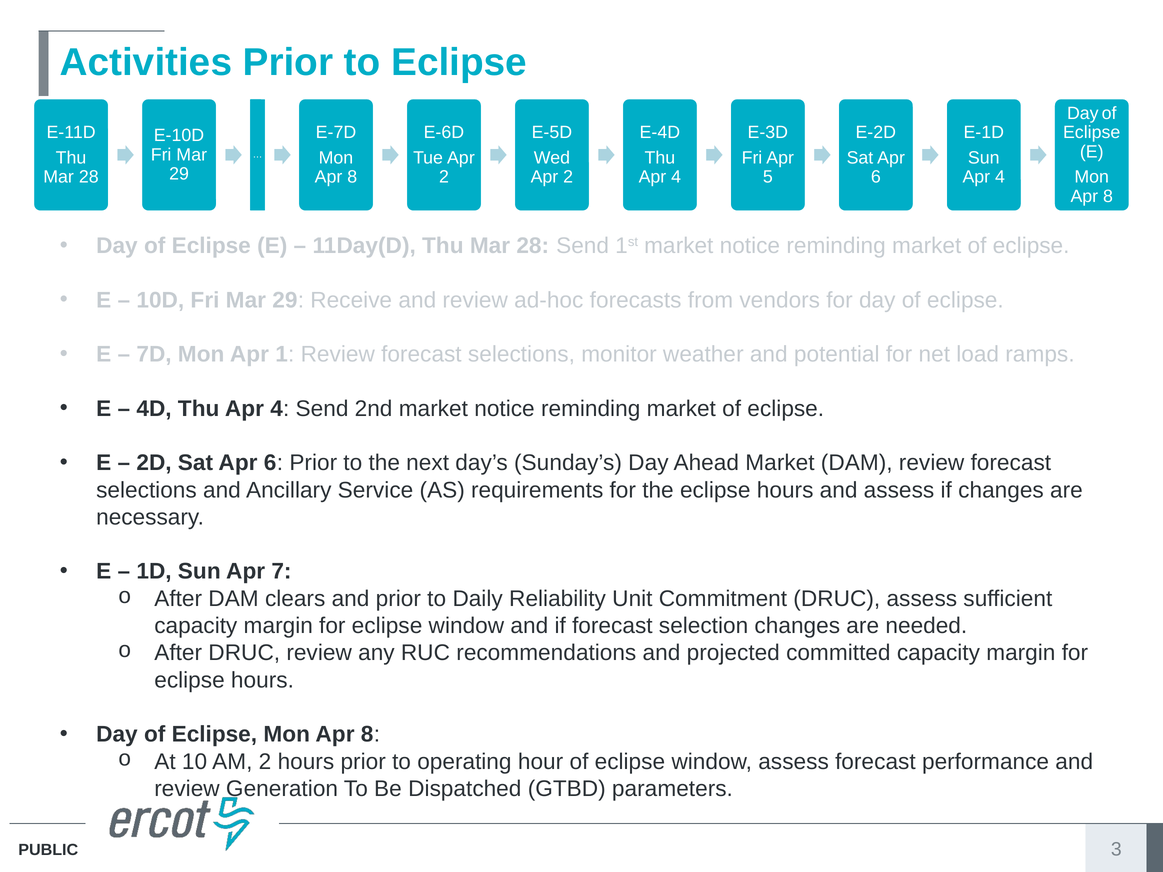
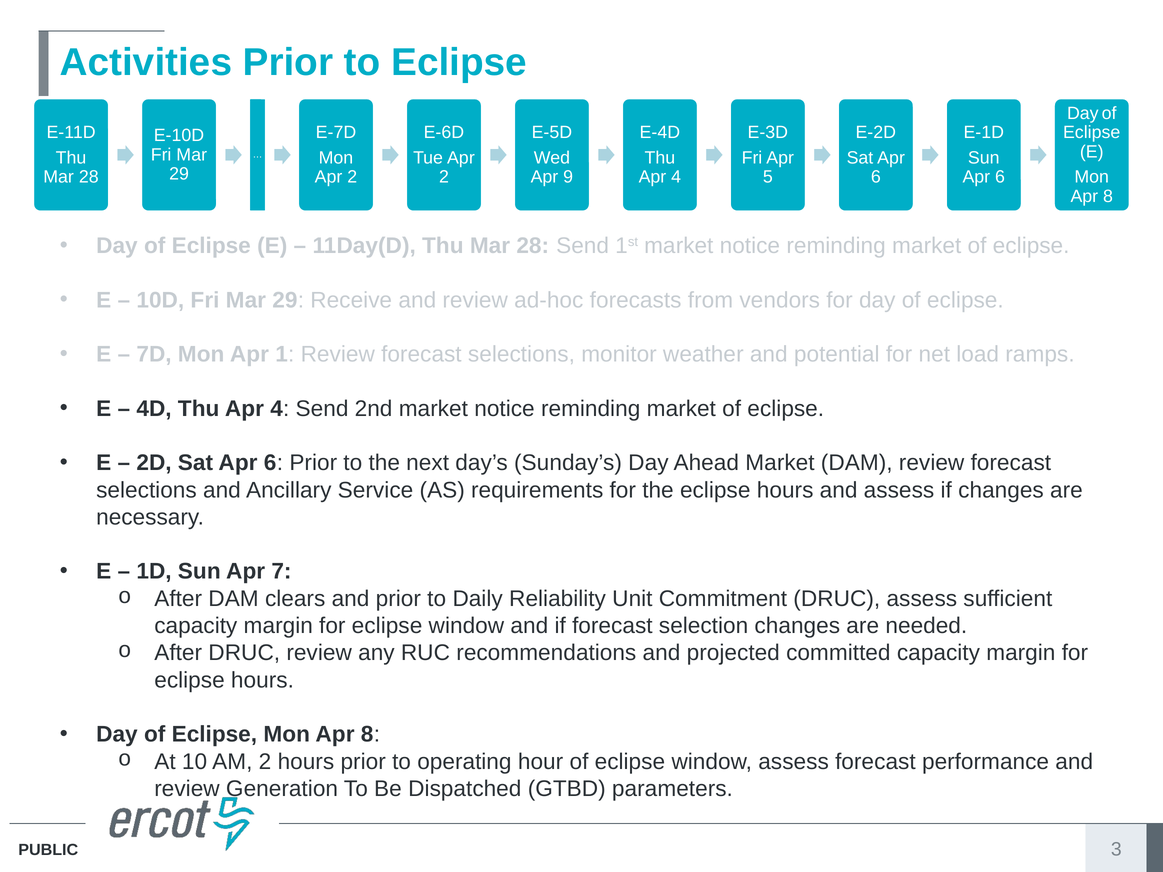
8 at (352, 177): 8 -> 2
2 at (568, 177): 2 -> 9
4 at (1000, 177): 4 -> 6
